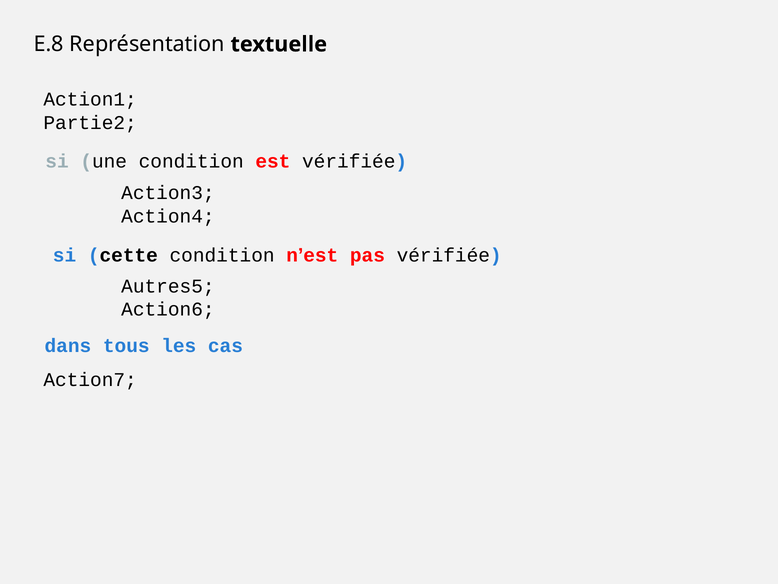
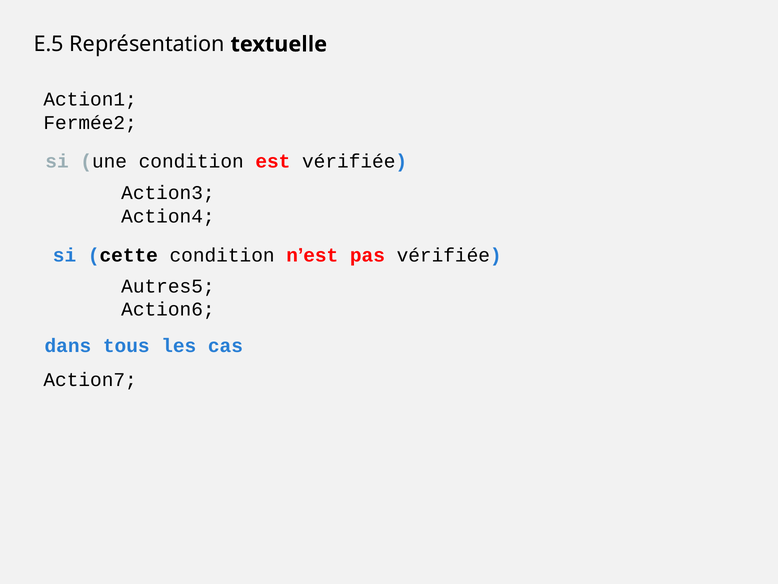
E.8: E.8 -> E.5
Partie2: Partie2 -> Fermée2
